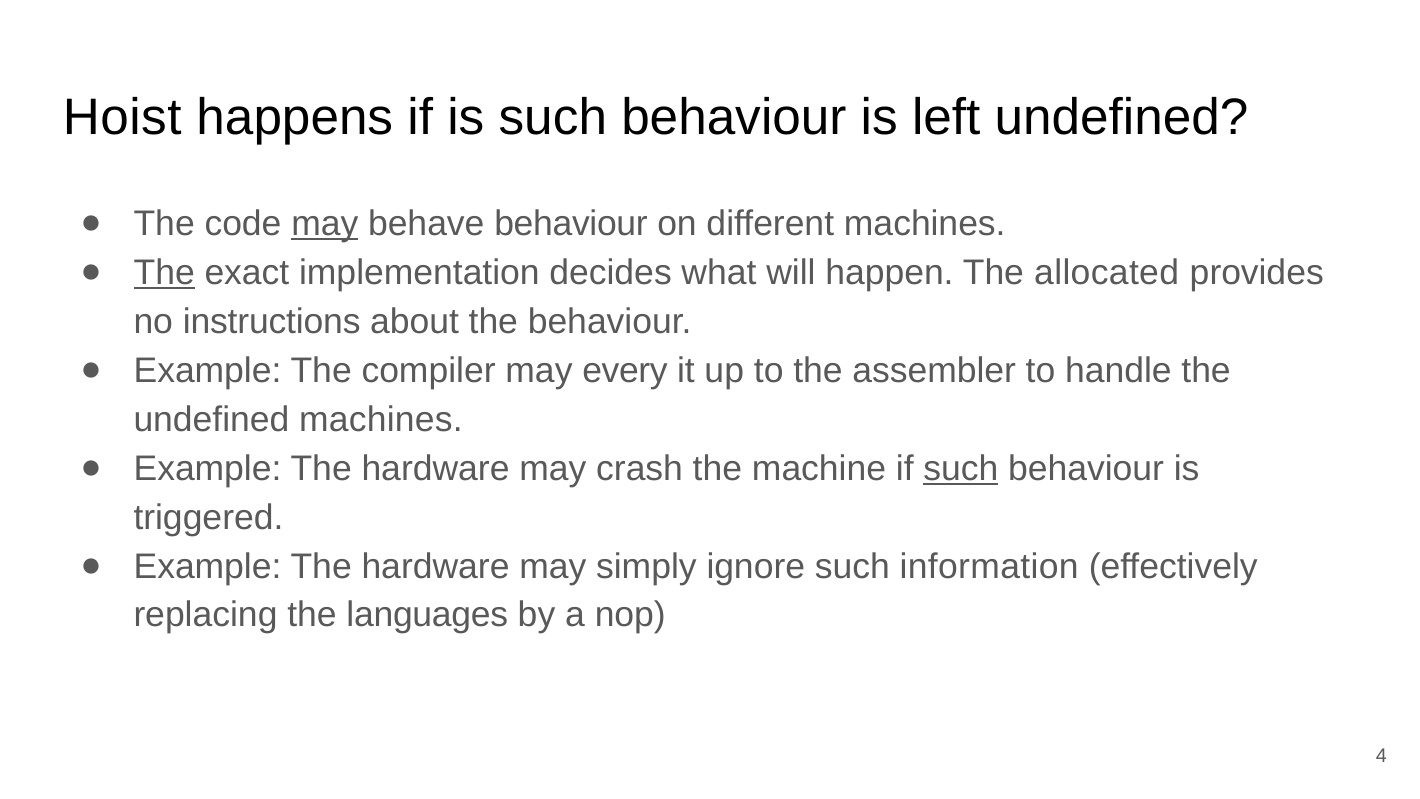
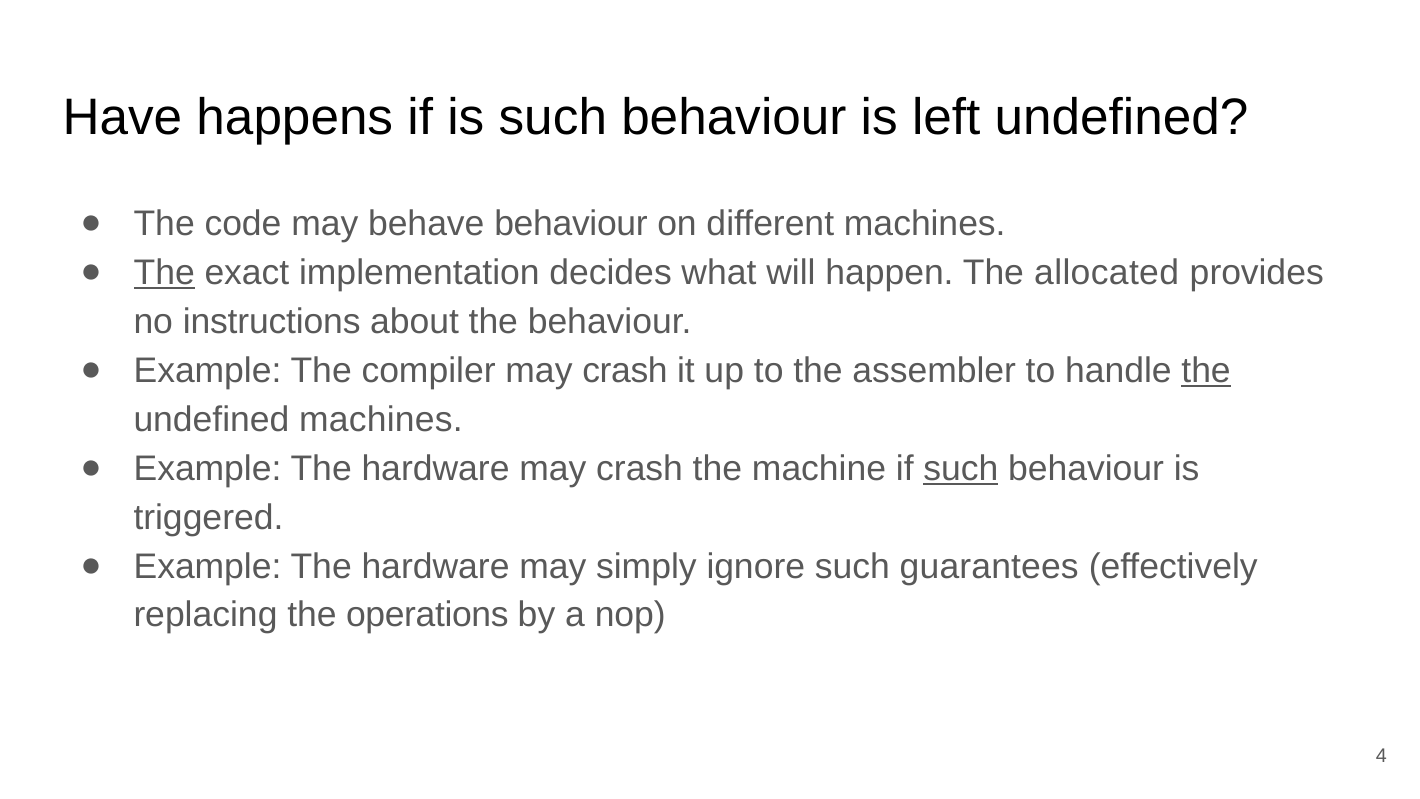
Hoist: Hoist -> Have
may at (325, 223) underline: present -> none
compiler may every: every -> crash
the at (1206, 370) underline: none -> present
information: information -> guarantees
languages: languages -> operations
